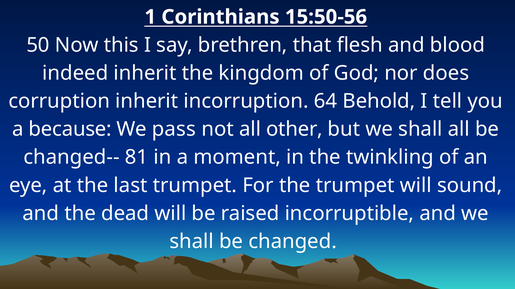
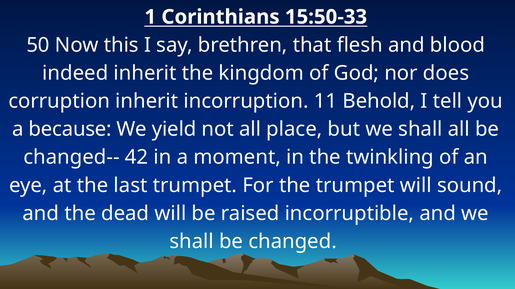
15:50-56: 15:50-56 -> 15:50-33
64: 64 -> 11
pass: pass -> yield
other: other -> place
81: 81 -> 42
